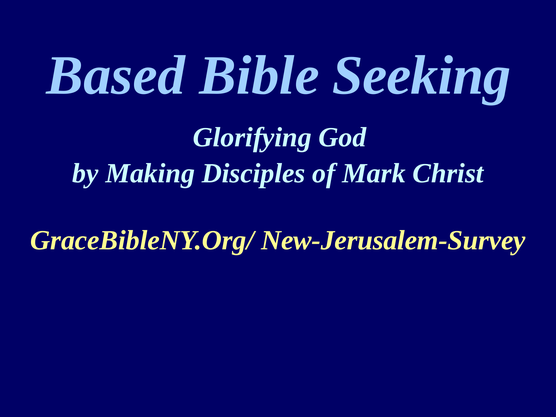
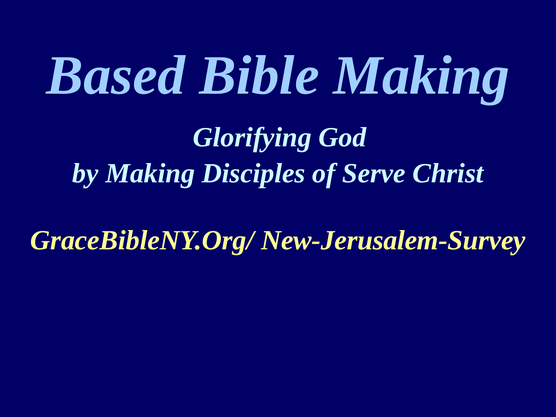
Bible Seeking: Seeking -> Making
Mark: Mark -> Serve
